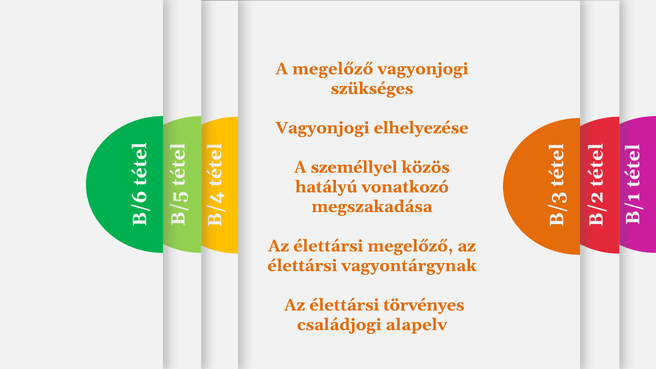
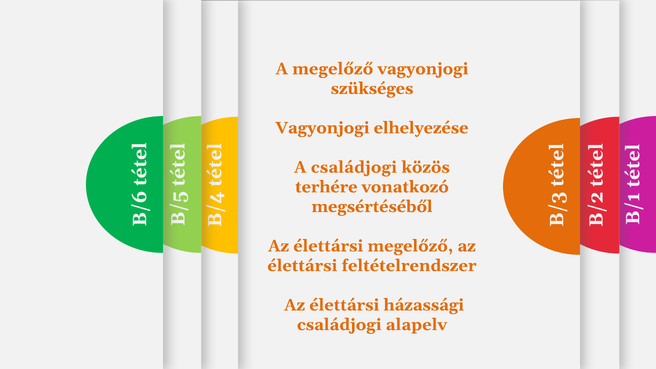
A személlyel: személlyel -> családjogi
hatályú: hatályú -> terhére
megszakadása: megszakadása -> megsértéséből
vagyontárgynak: vagyontárgynak -> feltételrendszer
törvényes: törvényes -> házassági
